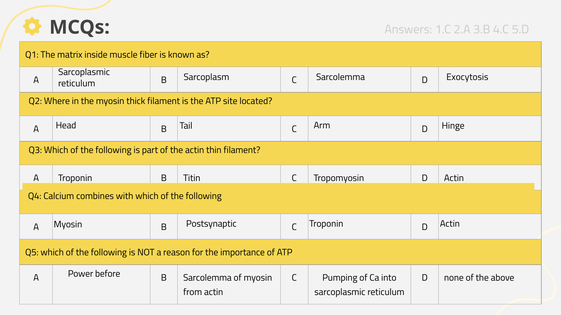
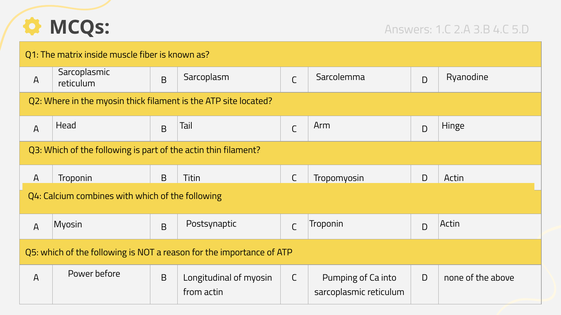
Exocytosis: Exocytosis -> Ryanodine
B Sarcolemma: Sarcolemma -> Longitudinal
